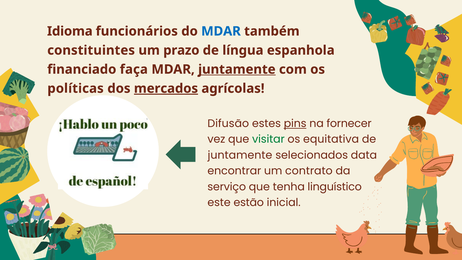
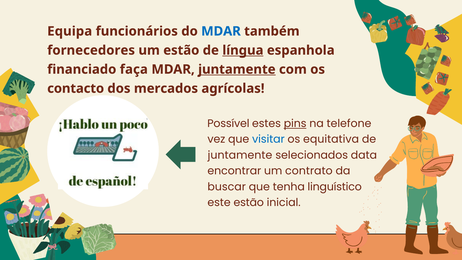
Idioma: Idioma -> Equipa
constituintes: constituintes -> fornecedores
um prazo: prazo -> estão
língua underline: none -> present
políticas: políticas -> contacto
mercados underline: present -> none
Difusão: Difusão -> Possível
fornecer: fornecer -> telefone
visitar colour: green -> blue
serviço: serviço -> buscar
